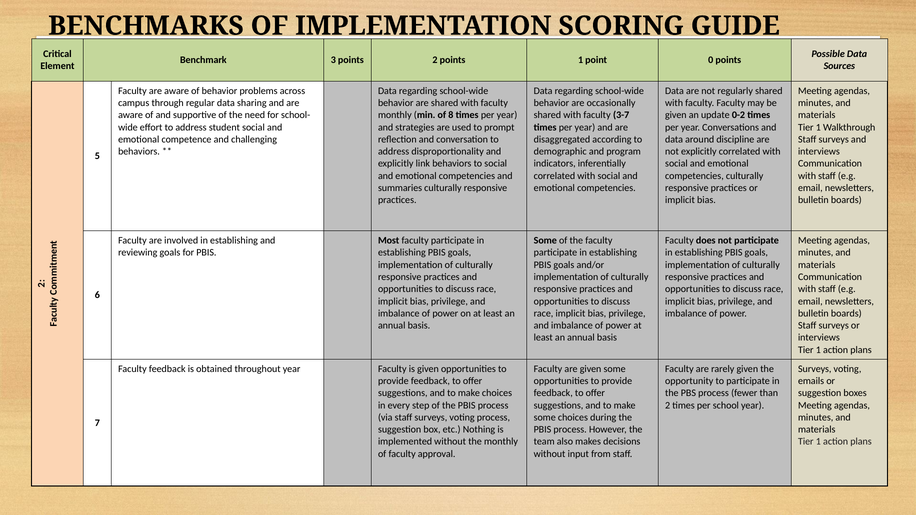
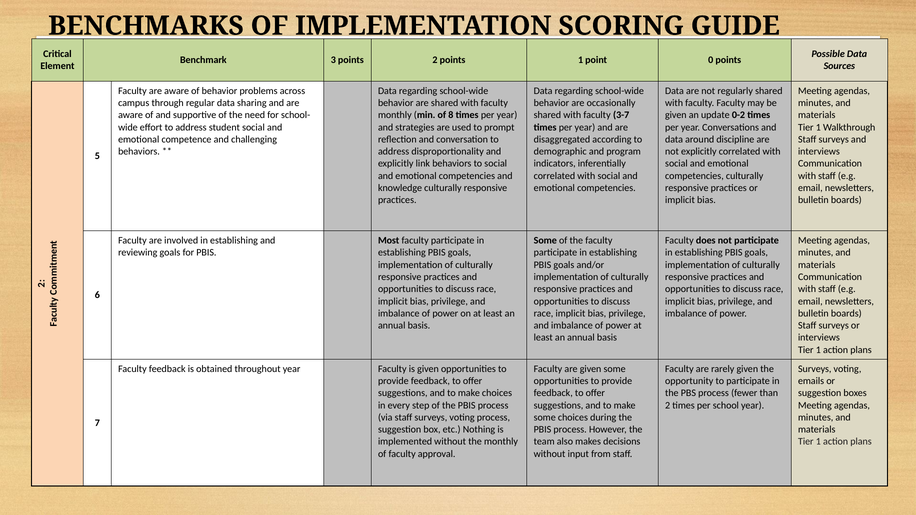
summaries: summaries -> knowledge
